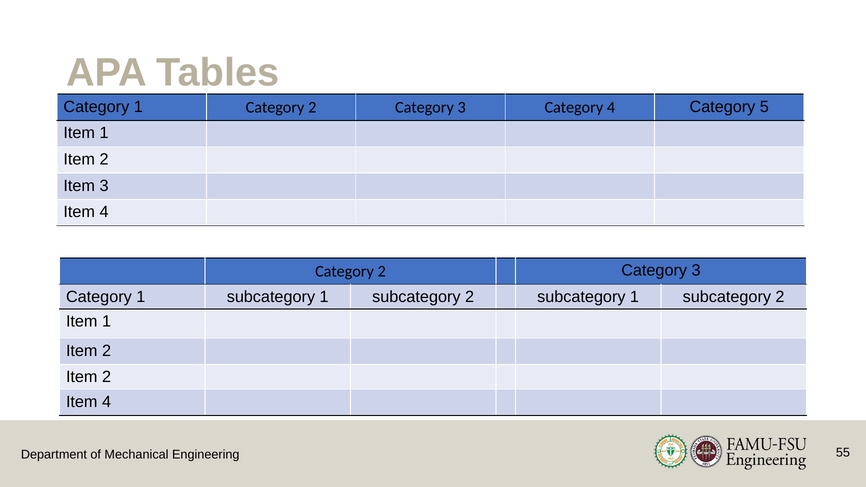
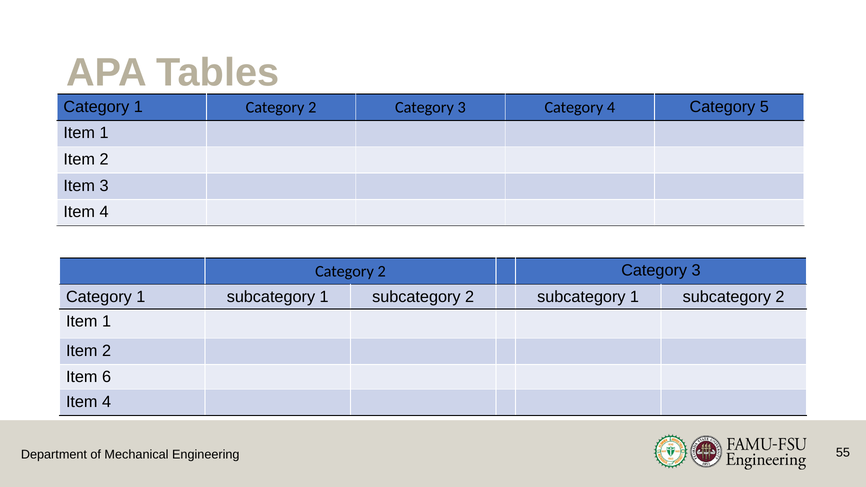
2 at (107, 377): 2 -> 6
